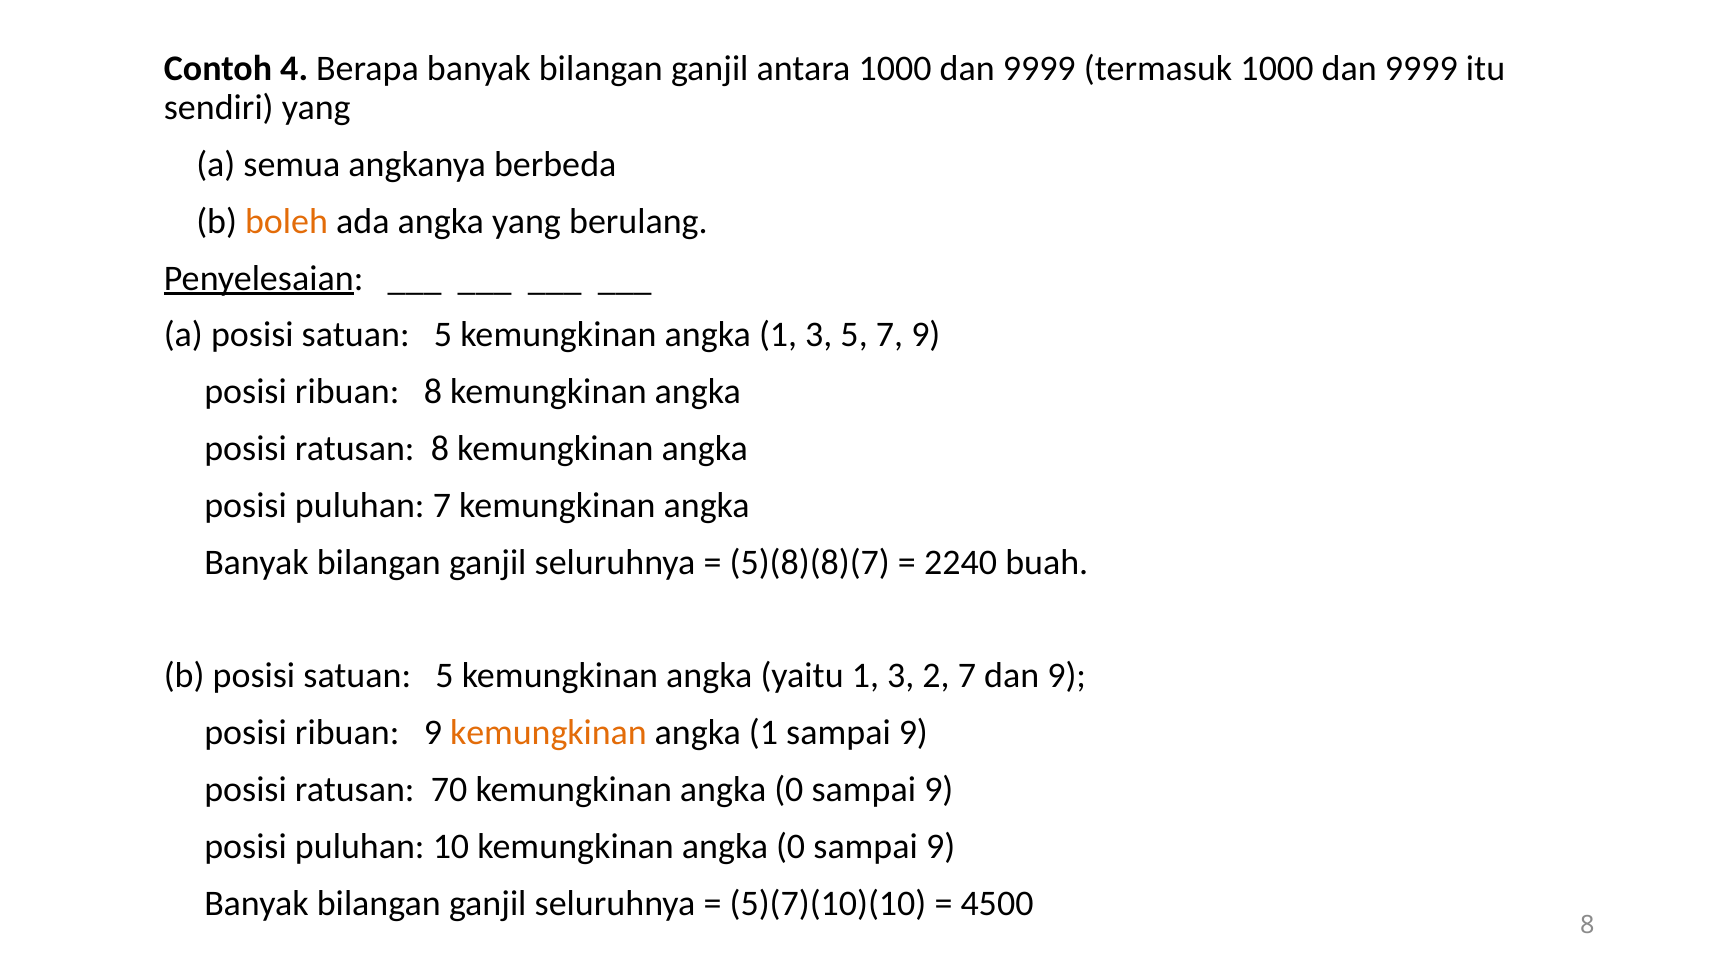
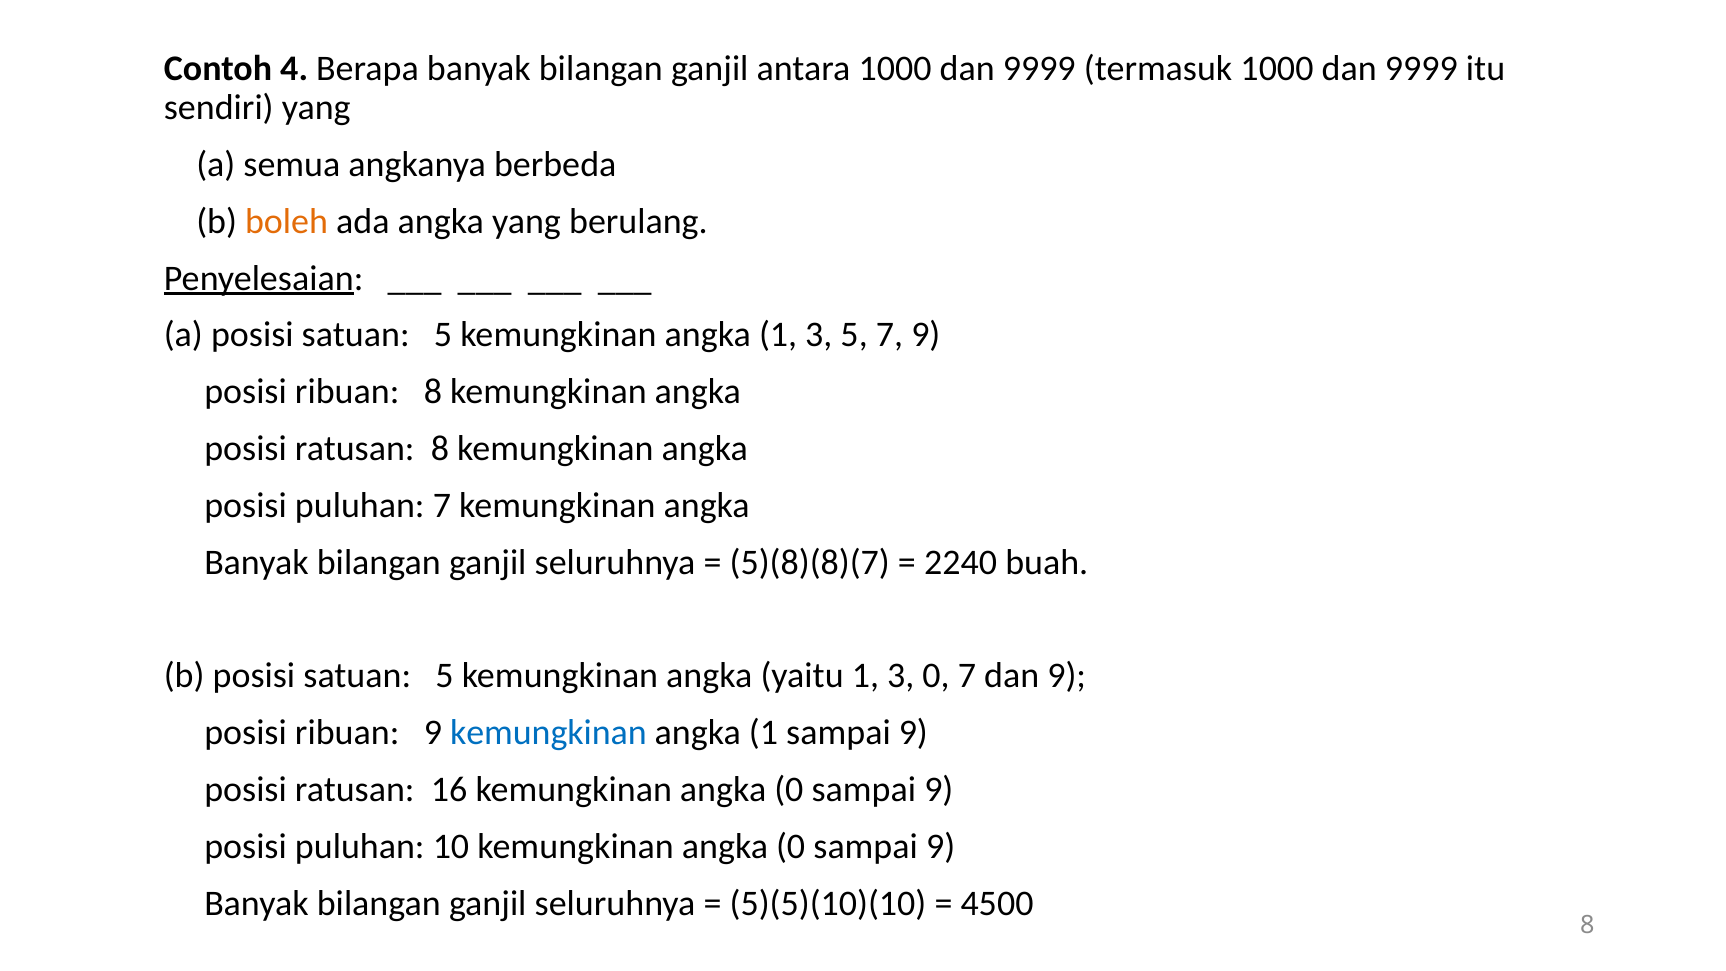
3 2: 2 -> 0
kemungkinan at (548, 733) colour: orange -> blue
70: 70 -> 16
5)(7)(10)(10: 5)(7)(10)(10 -> 5)(5)(10)(10
